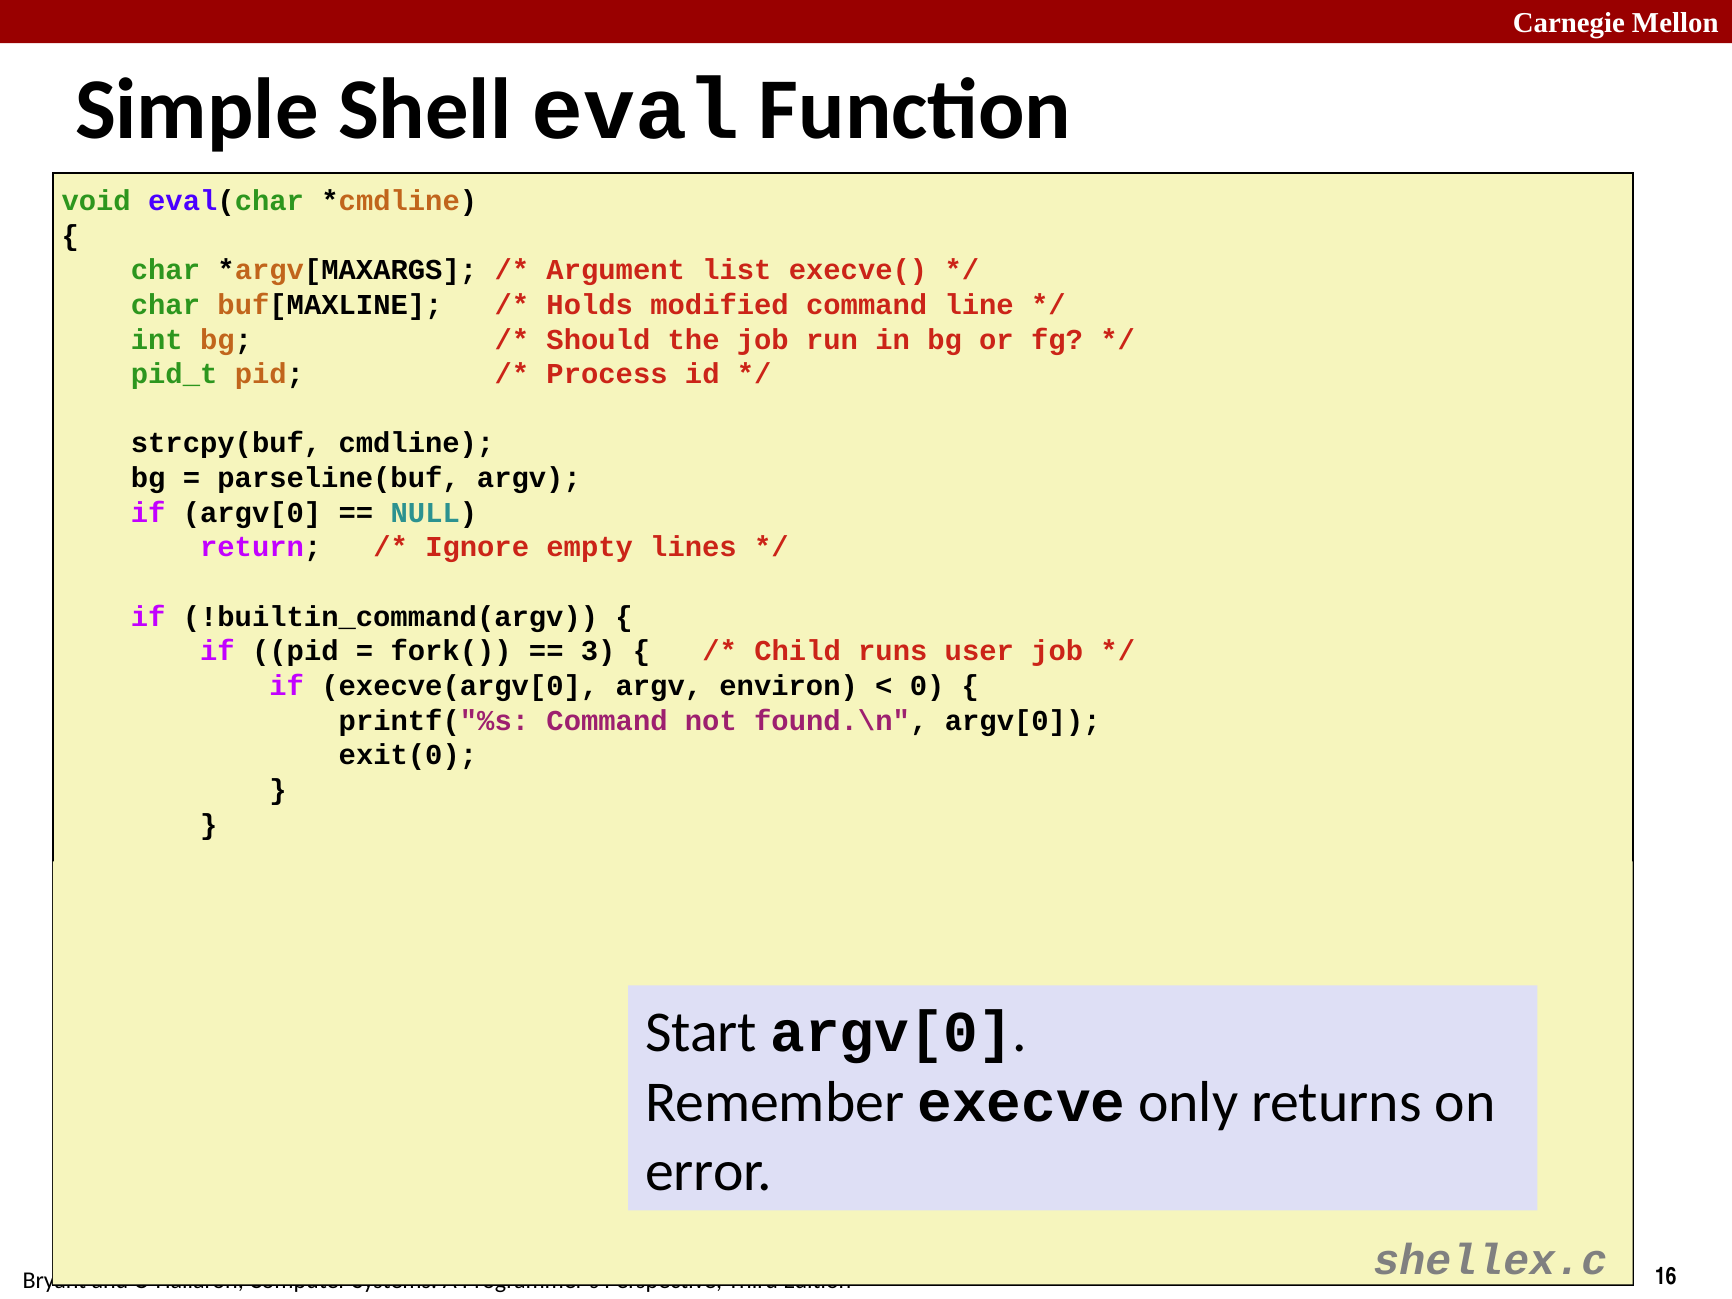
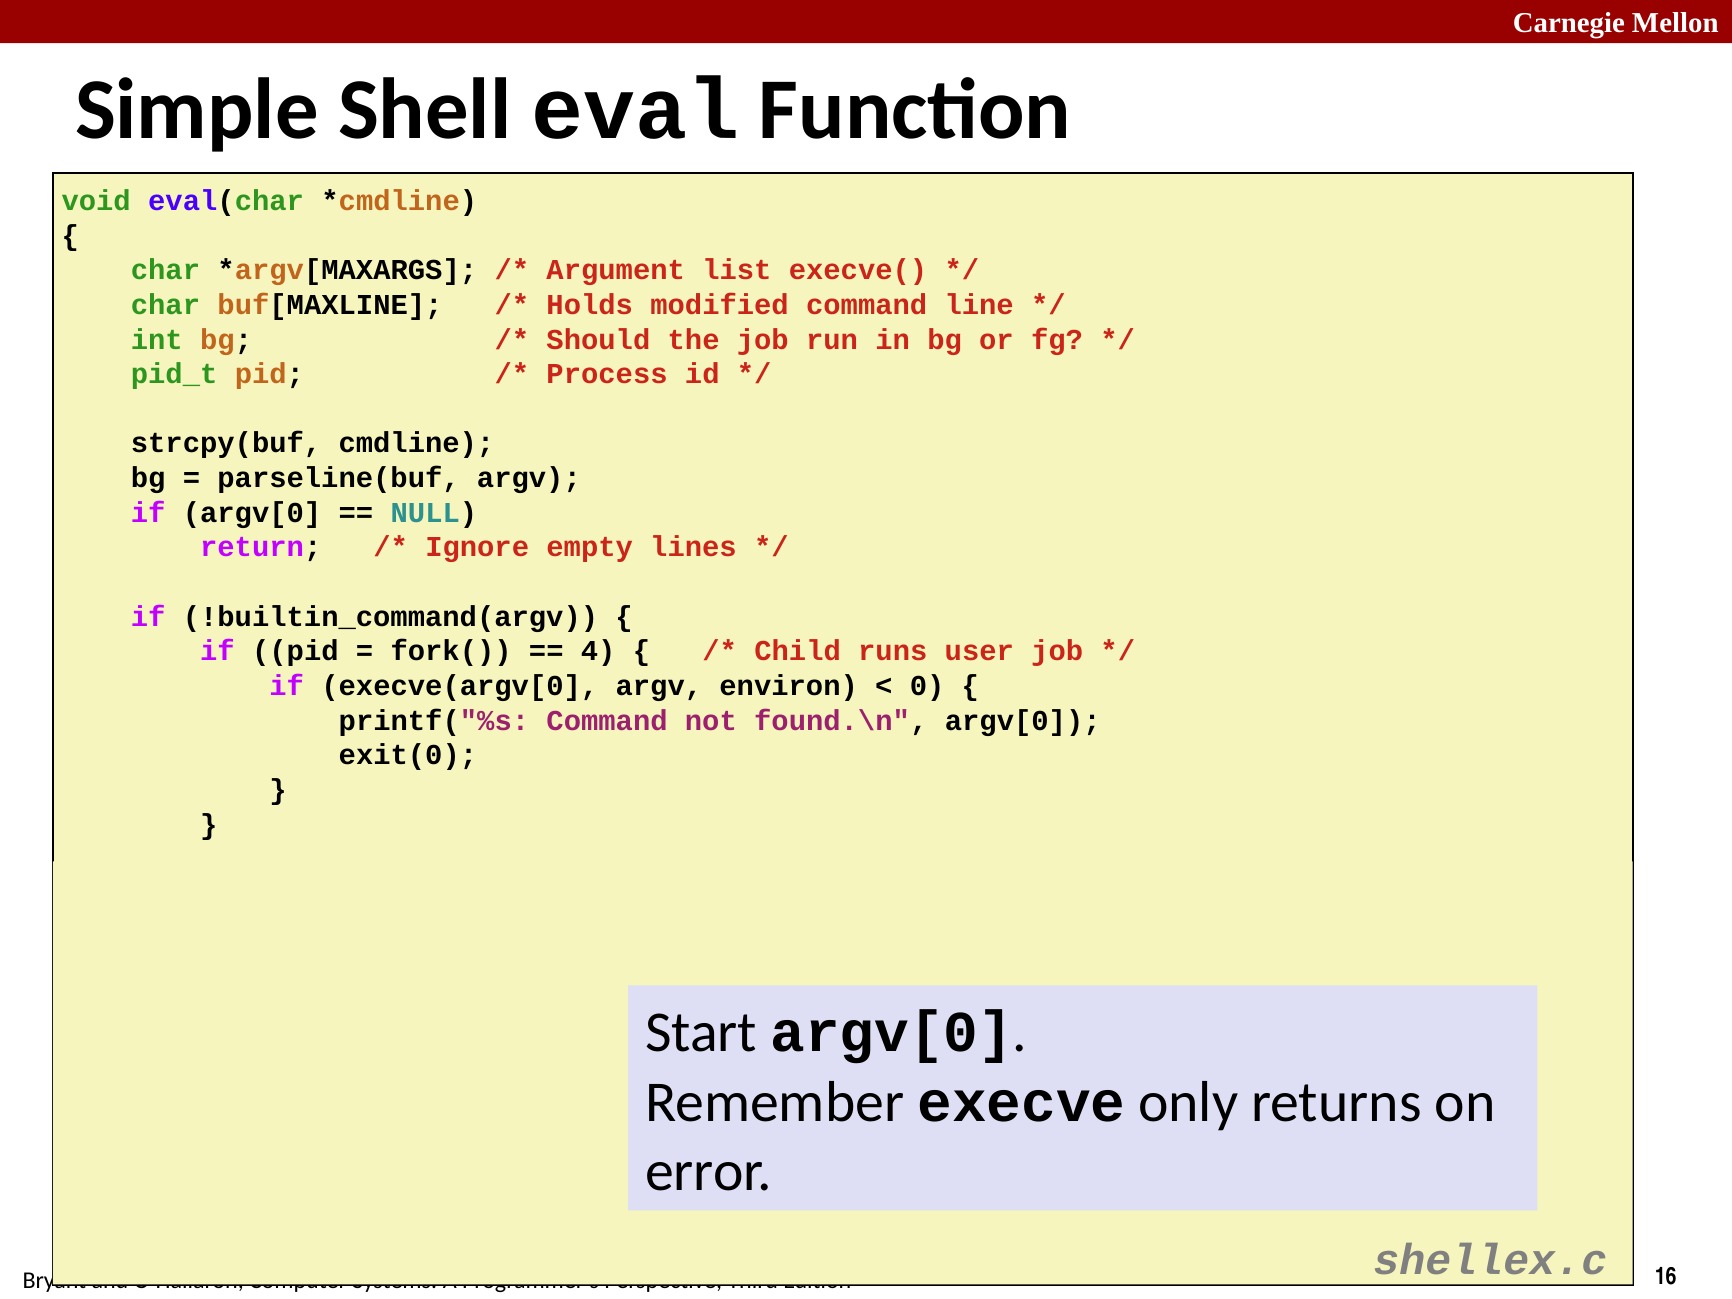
3: 3 -> 4
